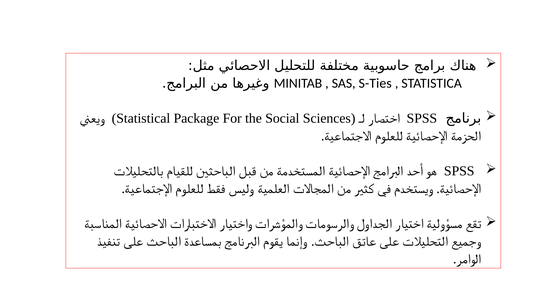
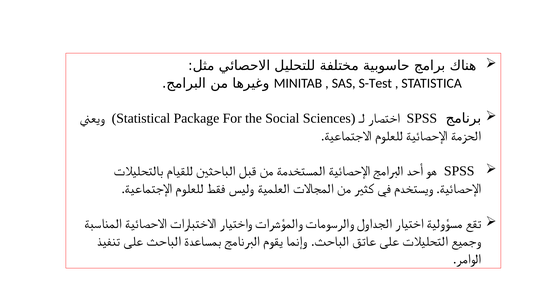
S-Ties: S-Ties -> S-Test
